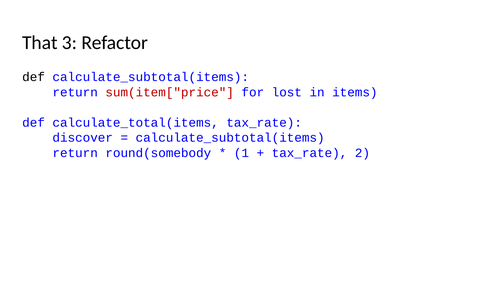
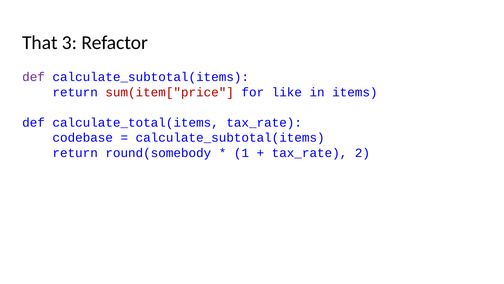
def at (34, 77) colour: black -> purple
lost: lost -> like
discover: discover -> codebase
